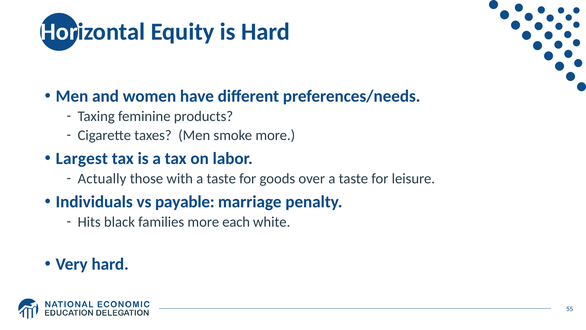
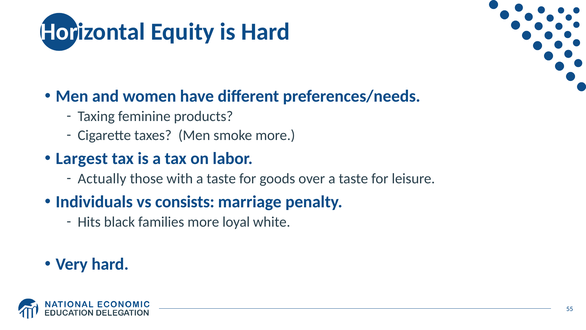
payable: payable -> consists
each: each -> loyal
